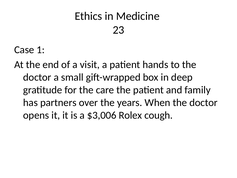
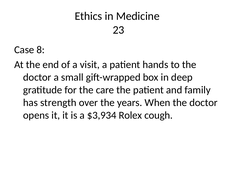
1: 1 -> 8
partners: partners -> strength
$3,006: $3,006 -> $3,934
